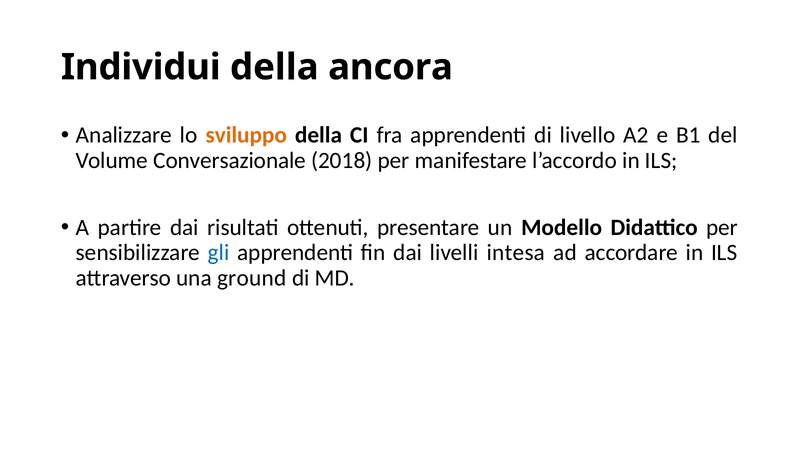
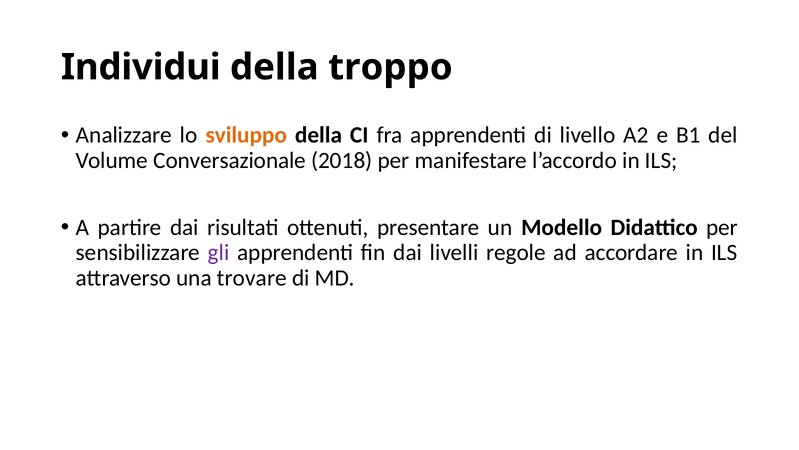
ancora: ancora -> troppo
gli colour: blue -> purple
intesa: intesa -> regole
ground: ground -> trovare
